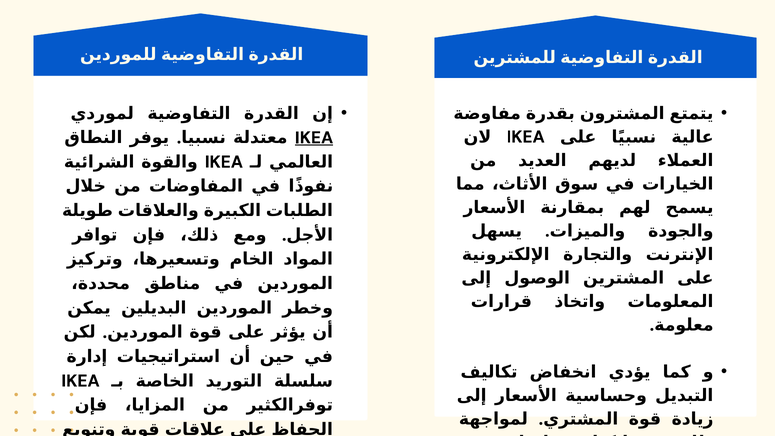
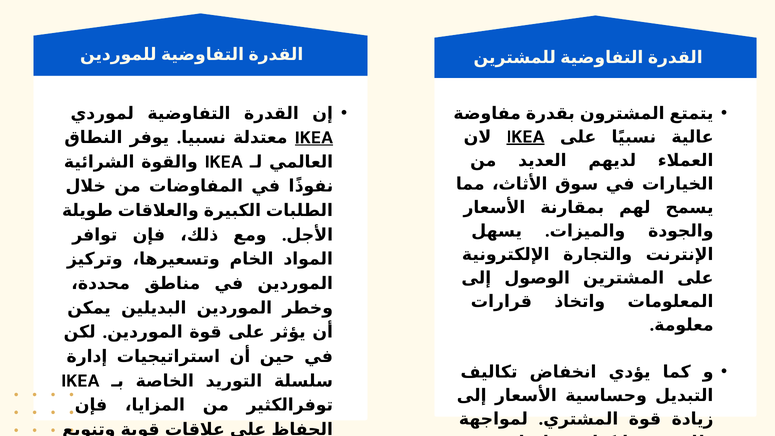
IKEA at (526, 137) underline: none -> present
